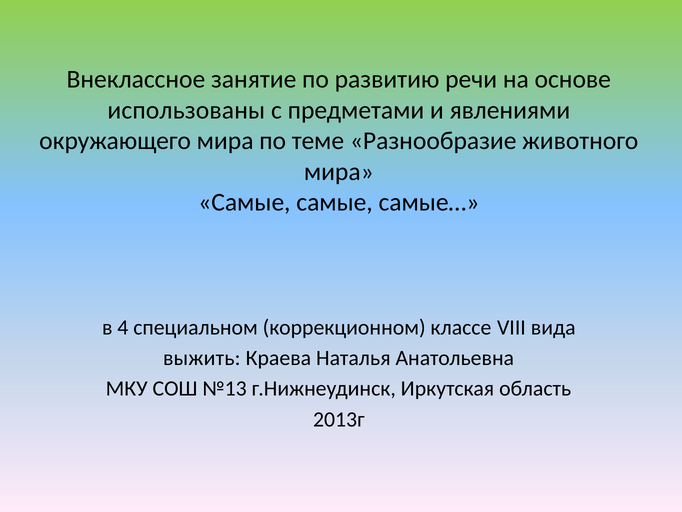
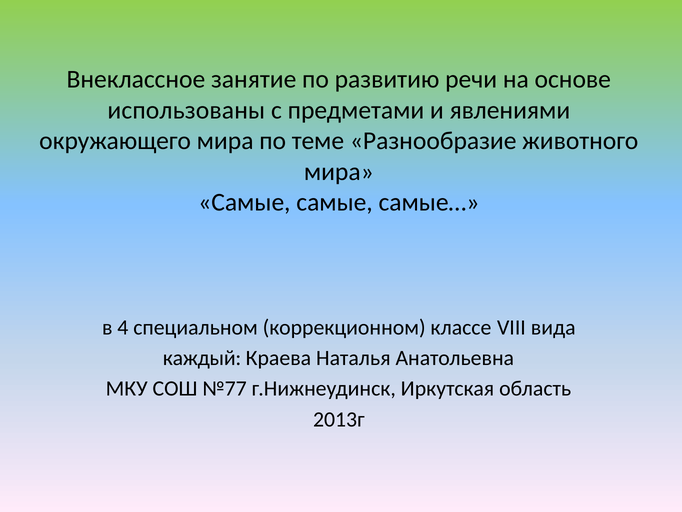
выжить: выжить -> каждый
№13: №13 -> №77
